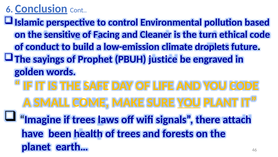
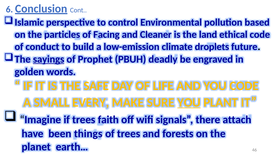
sensitive: sensitive -> particles
turn: turn -> land
sayings underline: none -> present
justice: justice -> deadly
COME: COME -> EVERY
laws: laws -> faith
health: health -> things
